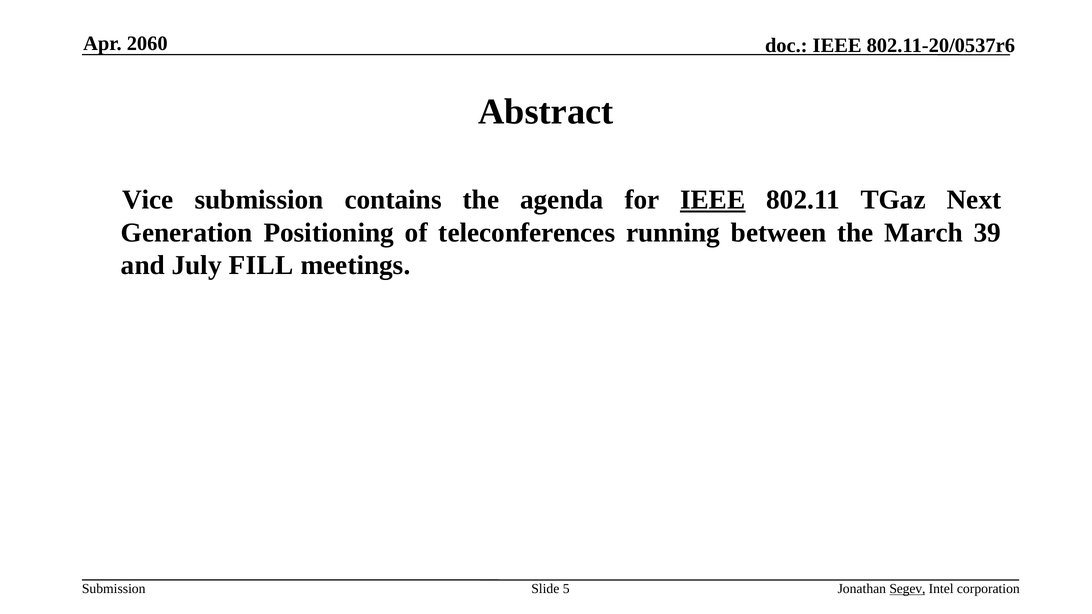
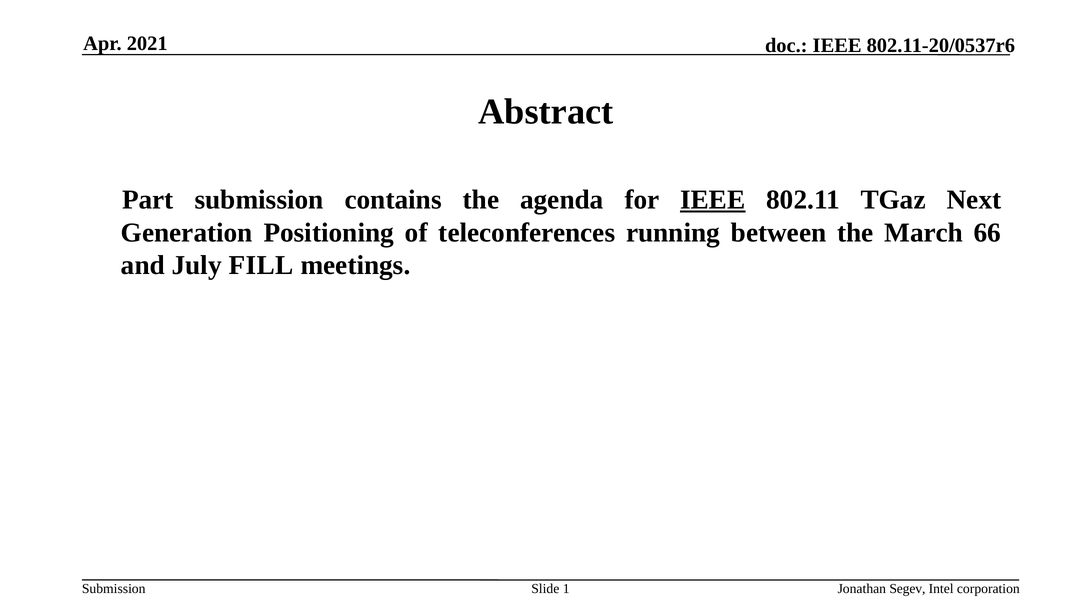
2060: 2060 -> 2021
Vice: Vice -> Part
39: 39 -> 66
5: 5 -> 1
Segev underline: present -> none
